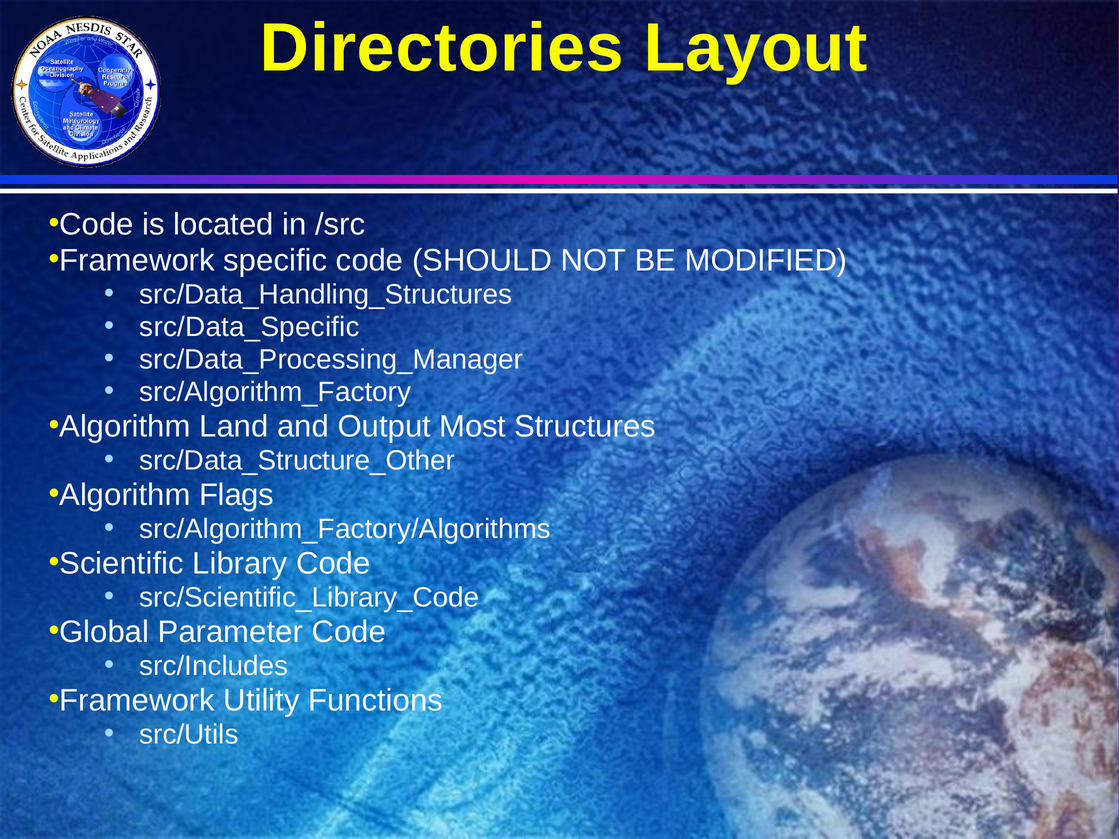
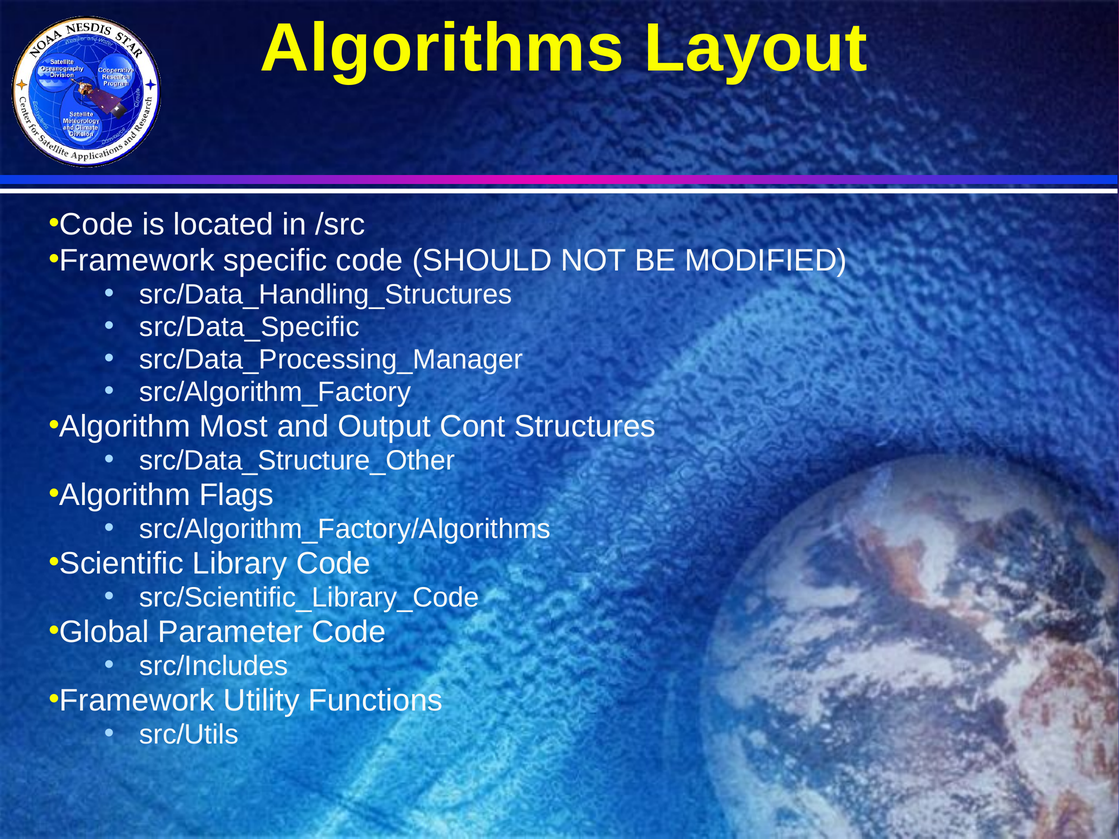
Directories: Directories -> Algorithms
Land: Land -> Most
Most: Most -> Cont
